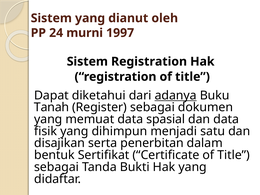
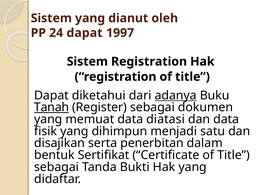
24 murni: murni -> dapat
Tanah underline: none -> present
spasial: spasial -> diatasi
